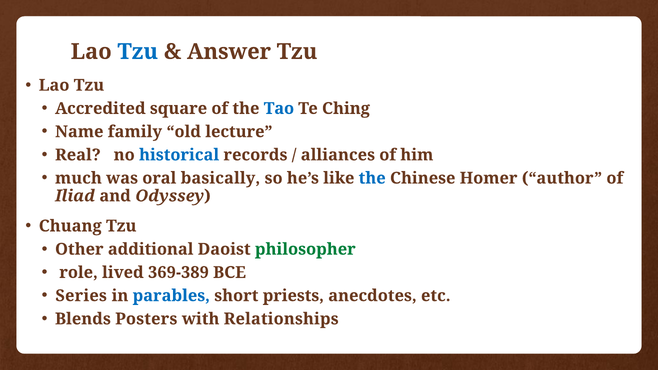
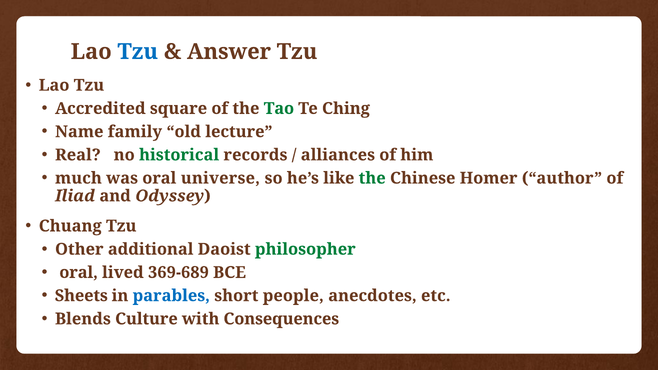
Tao colour: blue -> green
historical colour: blue -> green
basically: basically -> universe
the at (372, 178) colour: blue -> green
role at (79, 273): role -> oral
369-389: 369-389 -> 369-689
Series: Series -> Sheets
priests: priests -> people
Posters: Posters -> Culture
Relationships: Relationships -> Consequences
